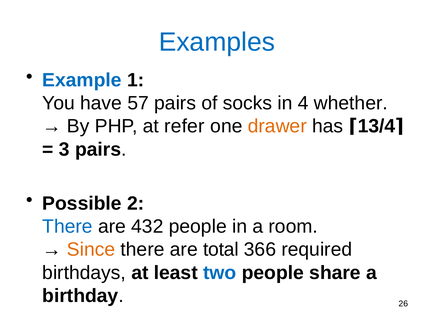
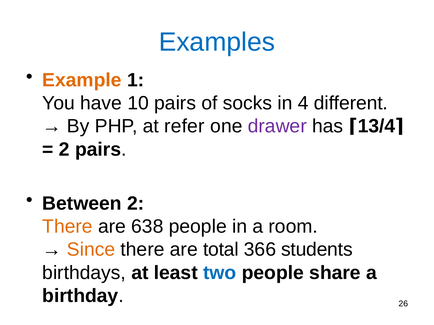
Example colour: blue -> orange
57: 57 -> 10
whether: whether -> different
drawer colour: orange -> purple
3 at (64, 150): 3 -> 2
Possible: Possible -> Between
There at (67, 227) colour: blue -> orange
432: 432 -> 638
required: required -> students
